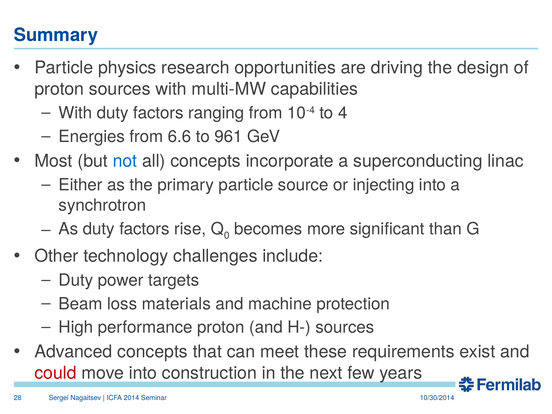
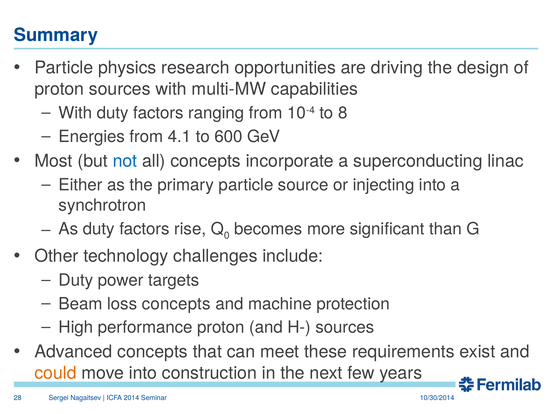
4: 4 -> 8
6.6: 6.6 -> 4.1
961: 961 -> 600
loss materials: materials -> concepts
could colour: red -> orange
